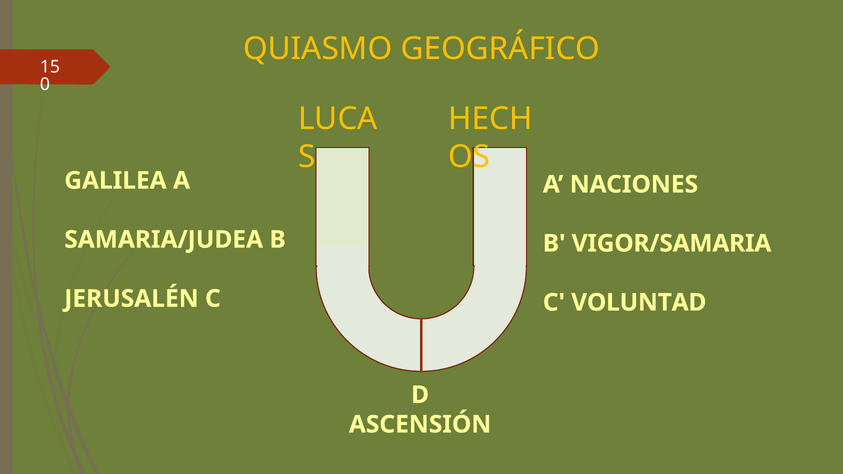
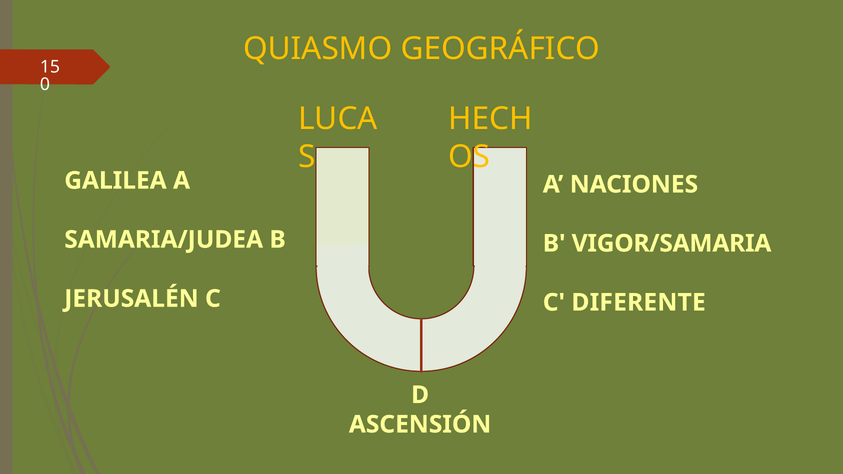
VOLUNTAD: VOLUNTAD -> DIFERENTE
